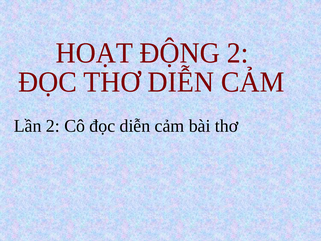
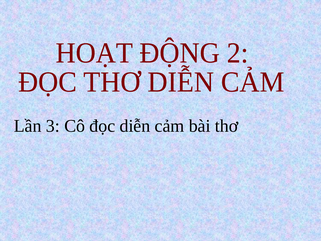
2: 2 -> 3
